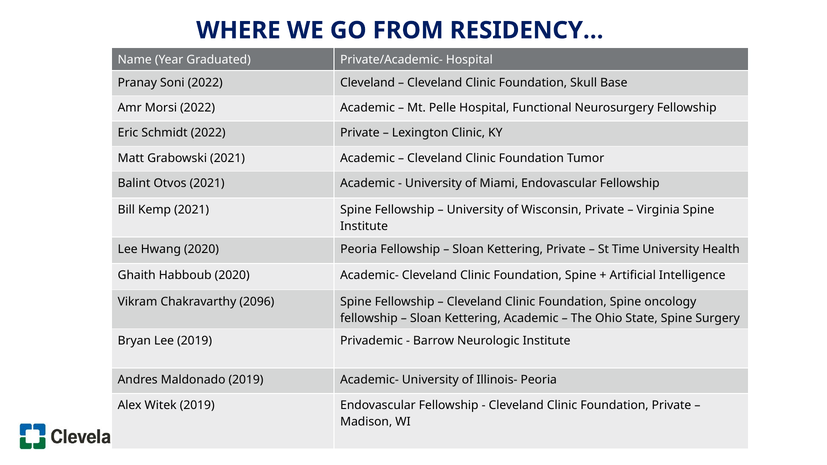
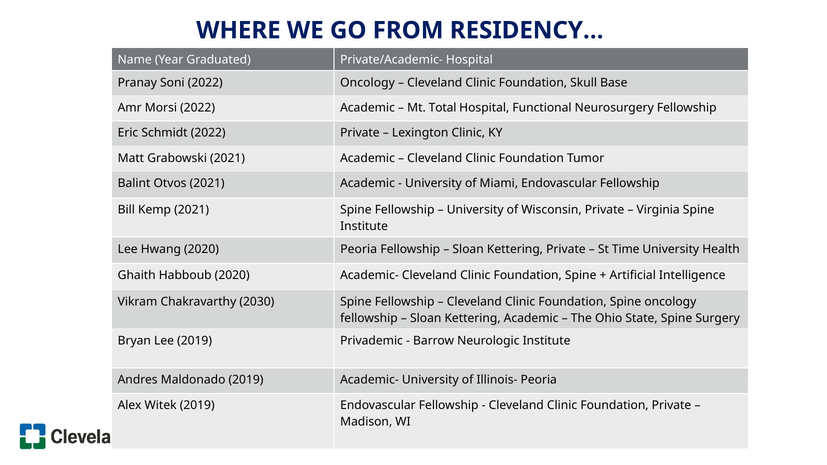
2022 Cleveland: Cleveland -> Oncology
Pelle: Pelle -> Total
2096: 2096 -> 2030
